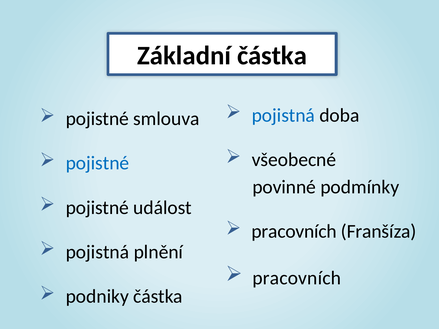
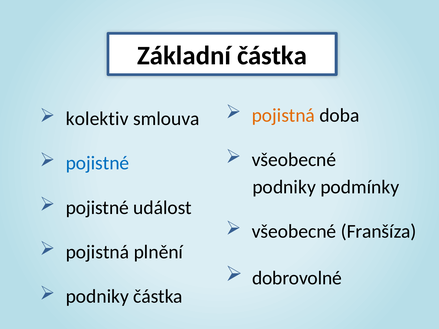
pojistná at (283, 115) colour: blue -> orange
pojistné at (97, 119): pojistné -> kolektiv
povinné at (284, 187): povinné -> podniky
pracovních at (294, 232): pracovních -> všeobecné
pracovních at (297, 278): pracovních -> dobrovolné
